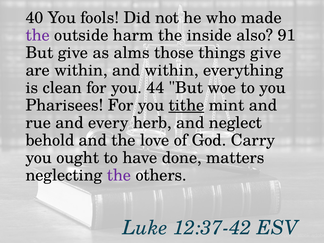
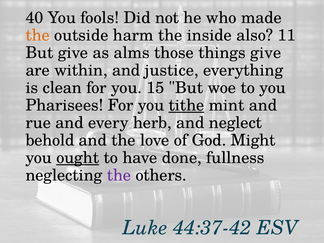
the at (38, 35) colour: purple -> orange
91: 91 -> 11
and within: within -> justice
44: 44 -> 15
Carry: Carry -> Might
ought underline: none -> present
matters: matters -> fullness
12:37-42: 12:37-42 -> 44:37-42
